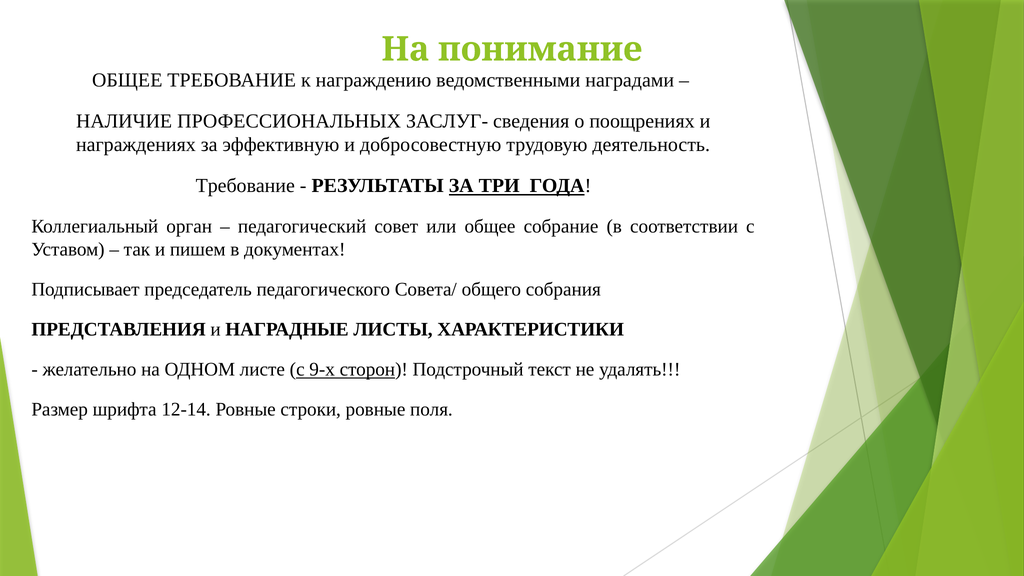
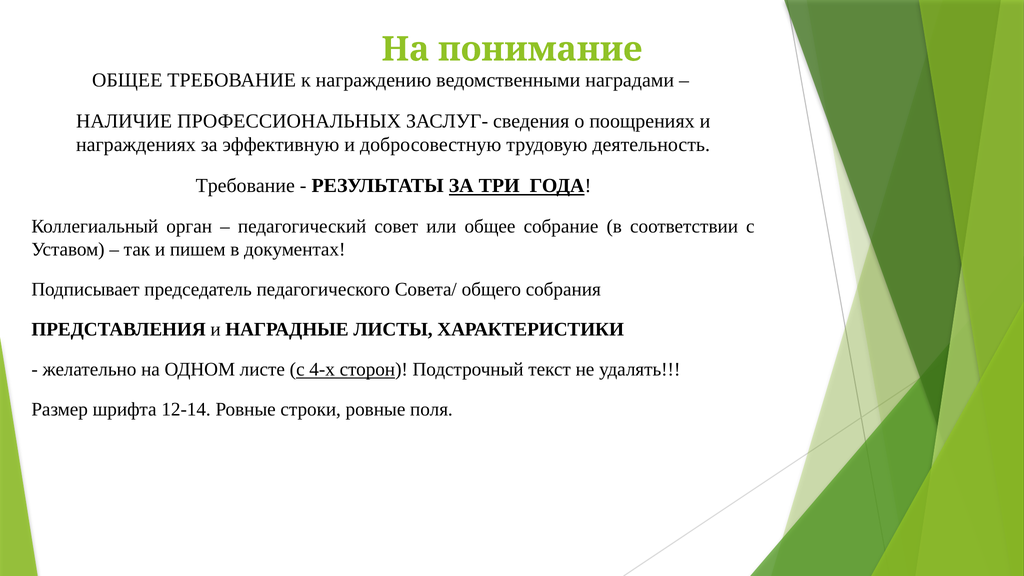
9-х: 9-х -> 4-х
